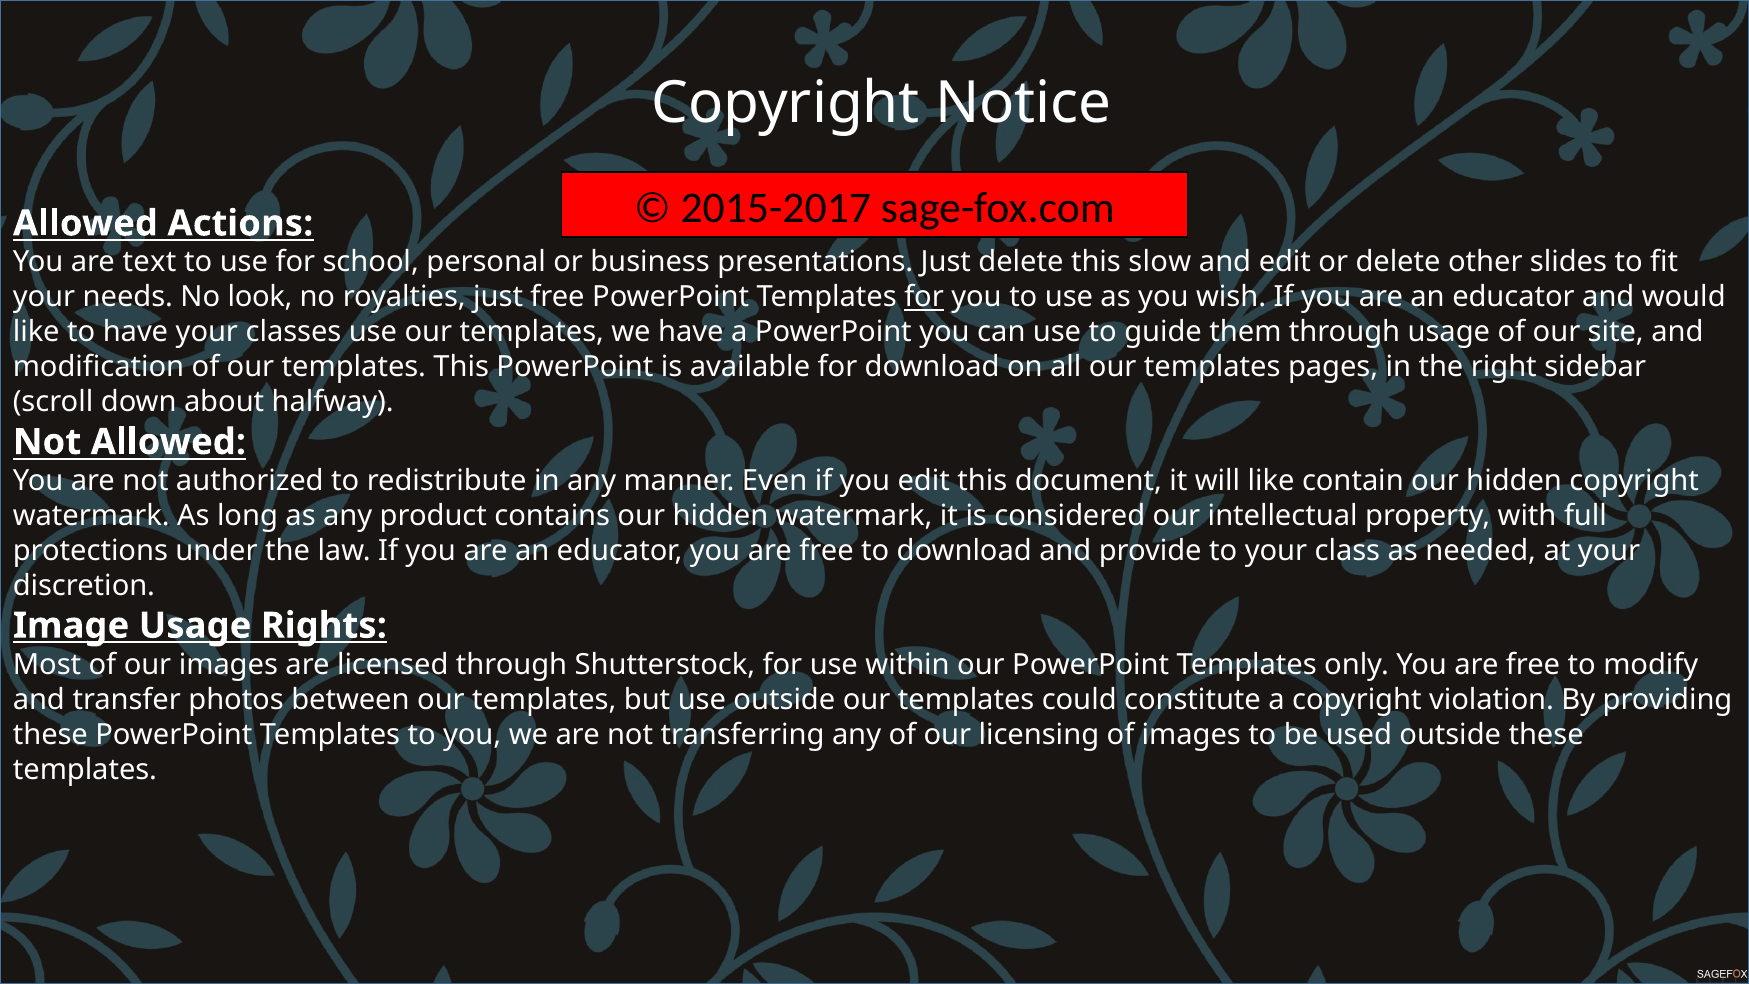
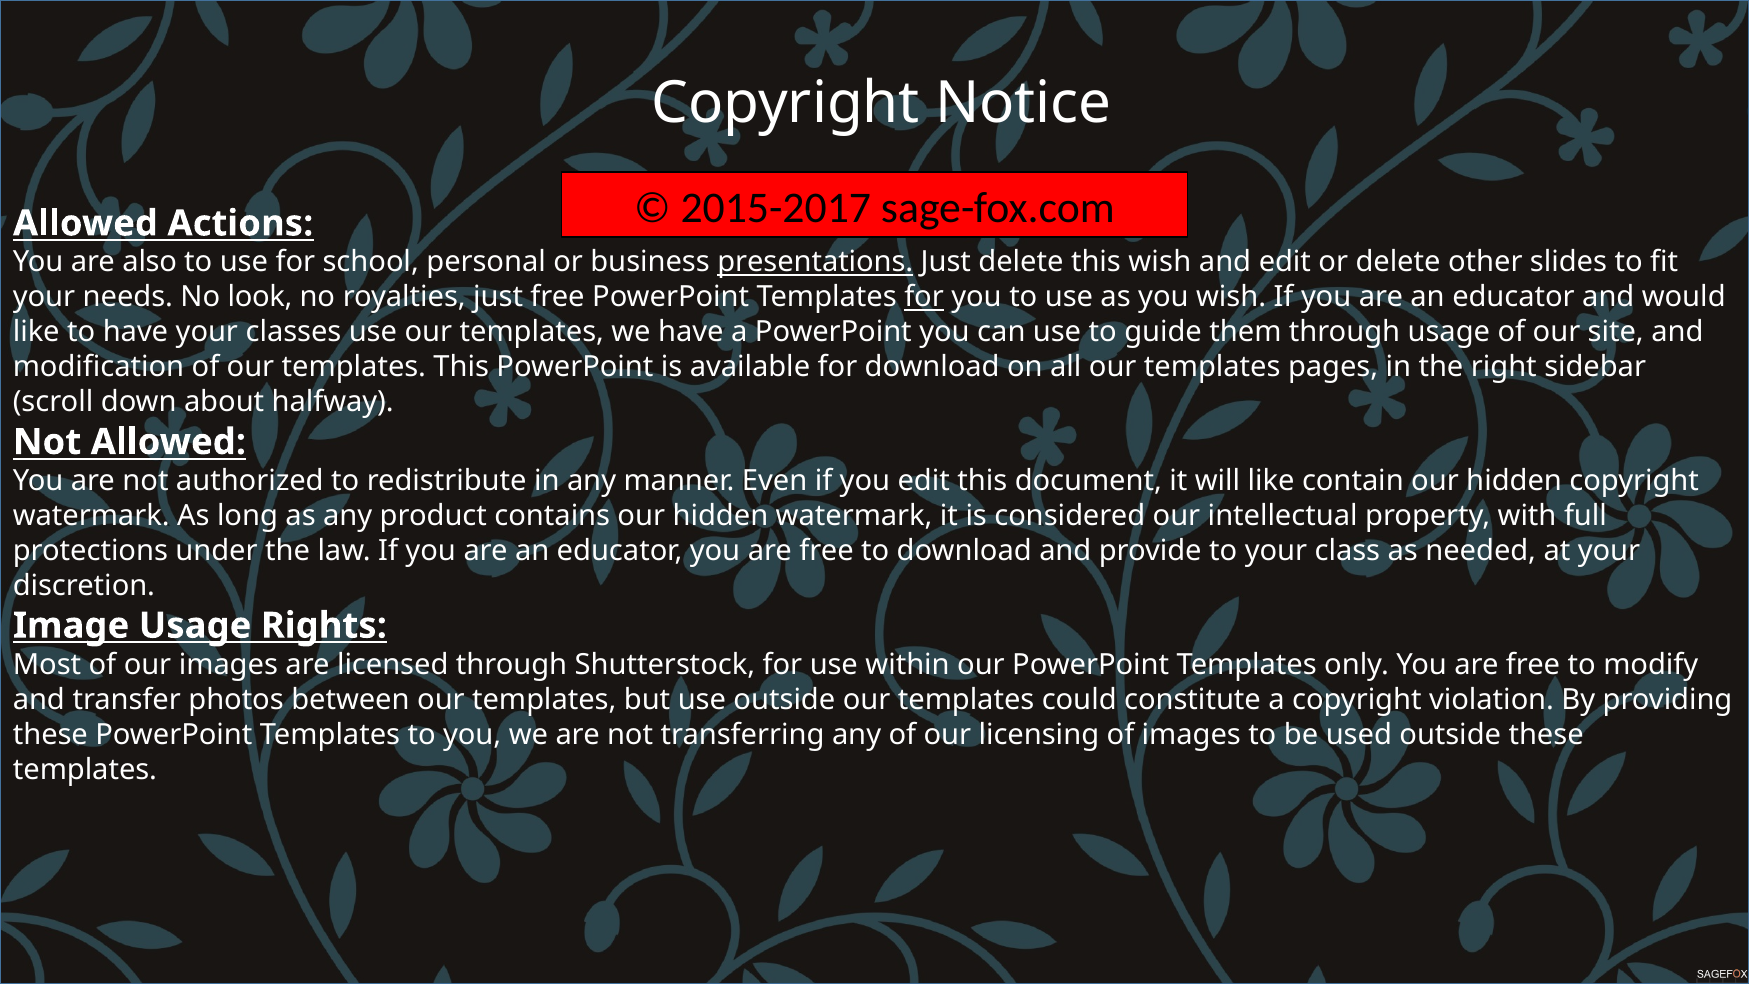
text: text -> also
presentations underline: none -> present
this slow: slow -> wish
